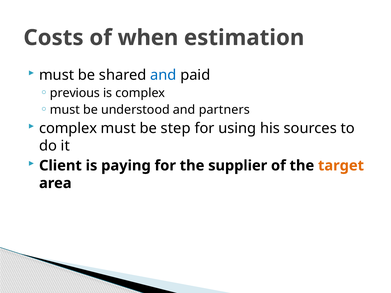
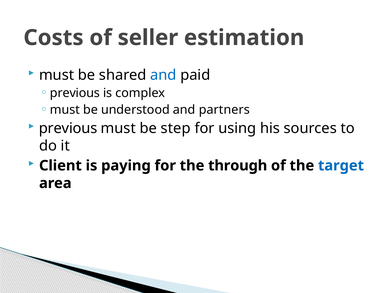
when: when -> seller
complex at (68, 128): complex -> previous
supplier: supplier -> through
target colour: orange -> blue
